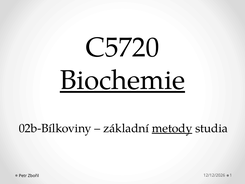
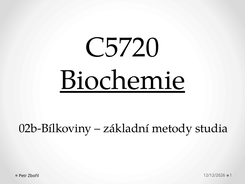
metody underline: present -> none
